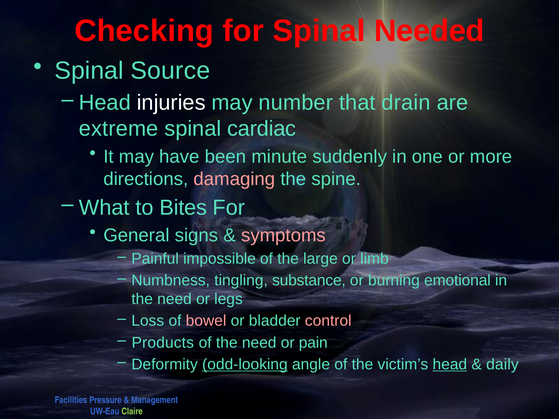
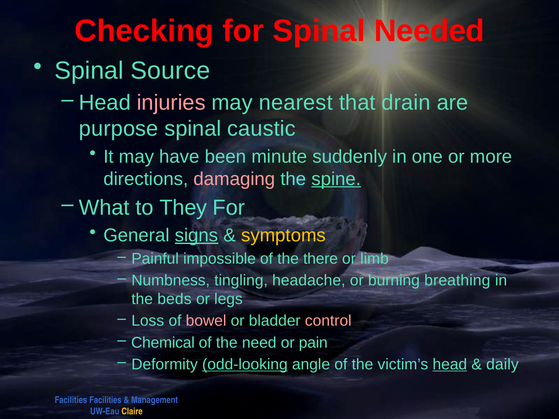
injuries colour: white -> pink
number: number -> nearest
extreme: extreme -> purpose
cardiac: cardiac -> caustic
spine underline: none -> present
Bites: Bites -> They
signs underline: none -> present
symptoms colour: pink -> yellow
large: large -> there
substance: substance -> headache
emotional: emotional -> breathing
need at (175, 299): need -> beds
Products: Products -> Chemical
Facilities Pressure: Pressure -> Facilities
Claire colour: light green -> yellow
